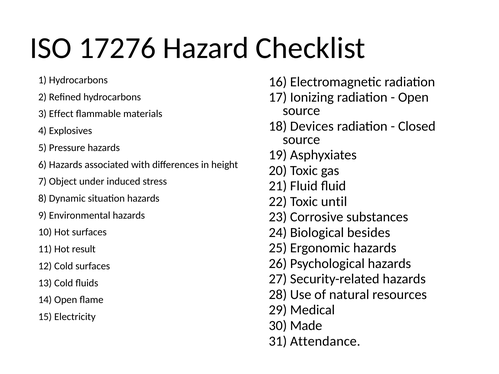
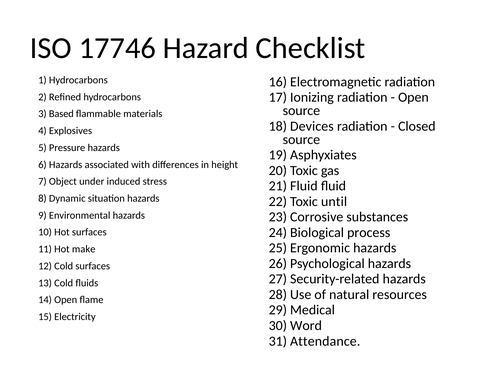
17276: 17276 -> 17746
Effect: Effect -> Based
besides: besides -> process
result: result -> make
Made: Made -> Word
